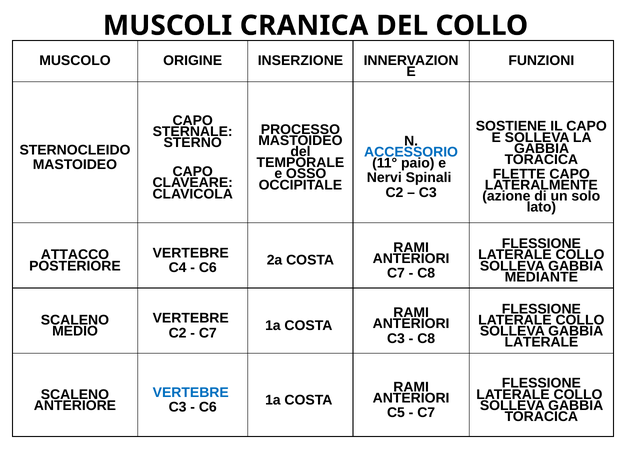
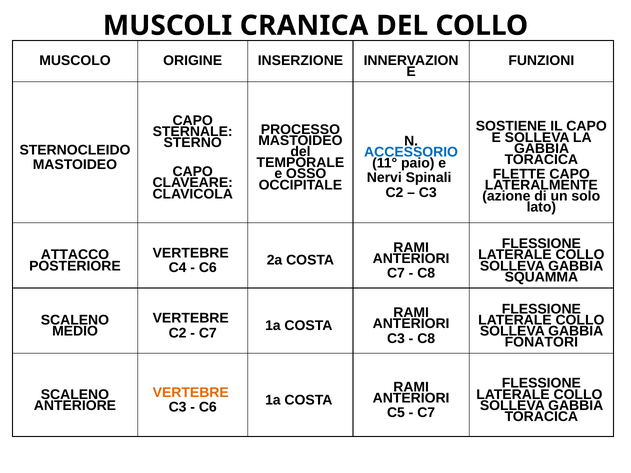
MEDIANTE: MEDIANTE -> SQUAMMA
LATERALE at (541, 342): LATERALE -> FONATORI
VERTEBRE at (191, 393) colour: blue -> orange
